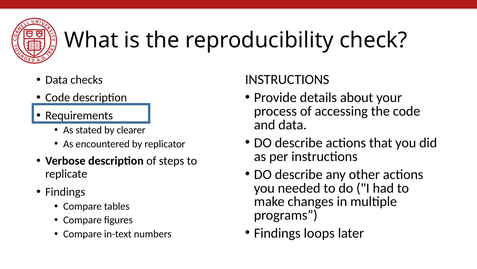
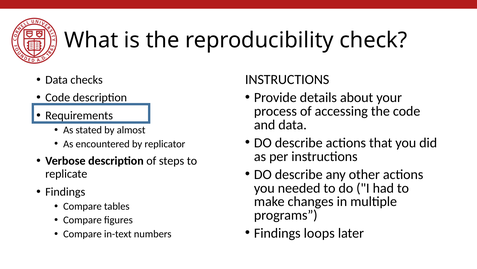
clearer: clearer -> almost
